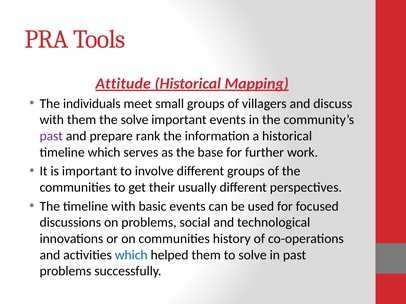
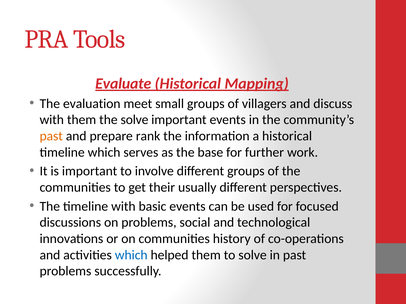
Attitude: Attitude -> Evaluate
individuals: individuals -> evaluation
past at (51, 136) colour: purple -> orange
